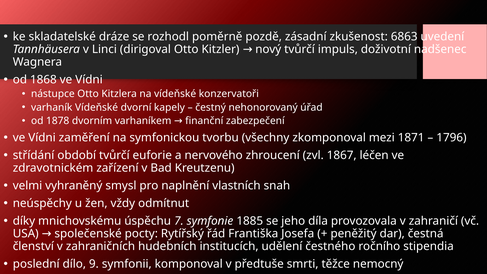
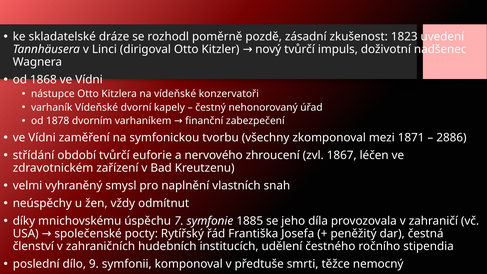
6863: 6863 -> 1823
1796: 1796 -> 2886
